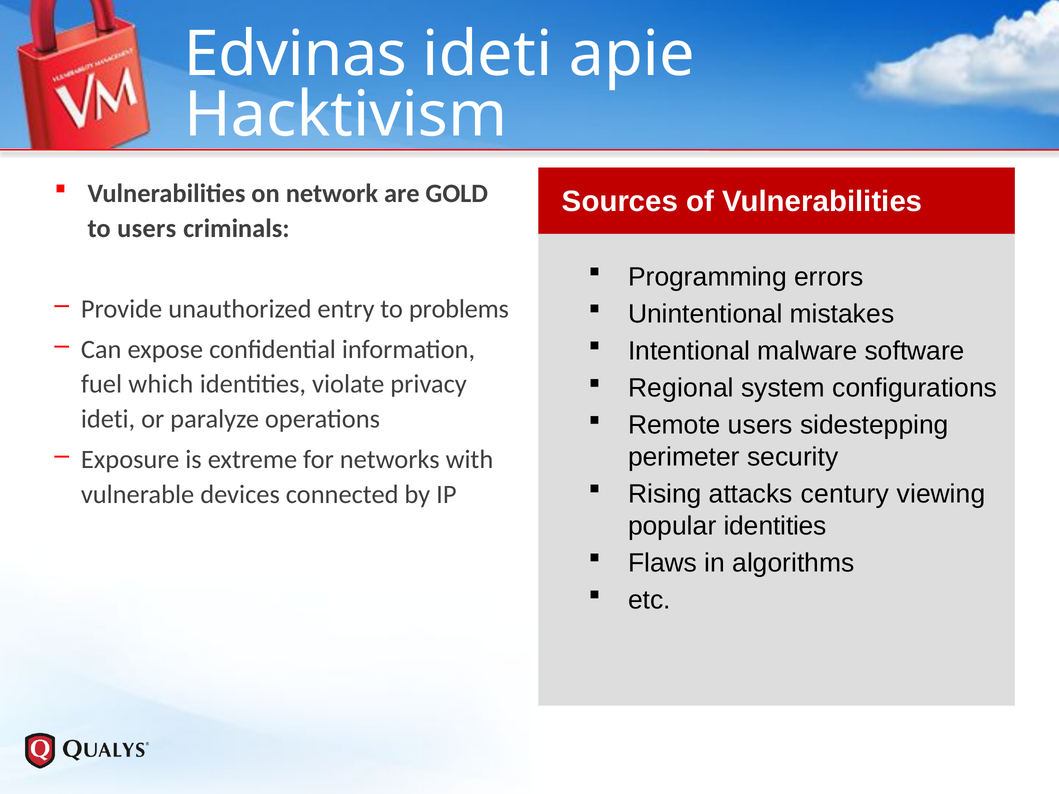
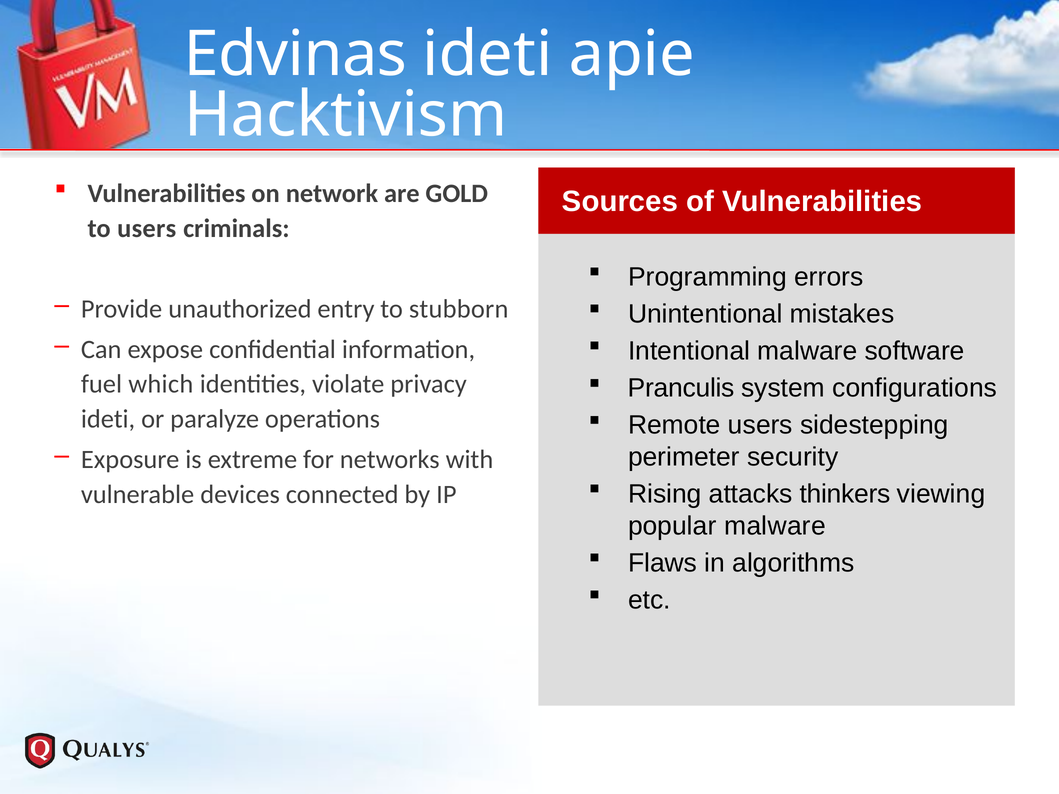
problems: problems -> stubborn
Regional: Regional -> Pranculis
century: century -> thinkers
popular identities: identities -> malware
